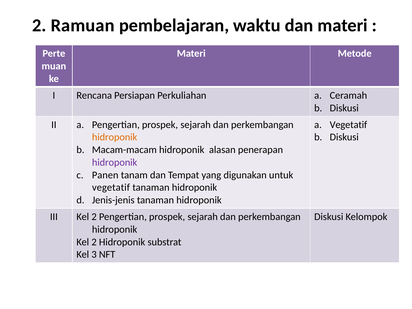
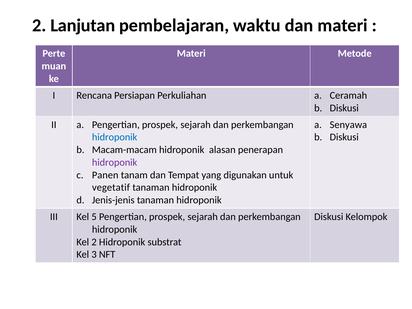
Ramuan: Ramuan -> Lanjutan
Vegetatif at (348, 125): Vegetatif -> Senyawa
hidroponik at (115, 137) colour: orange -> blue
III Kel 2: 2 -> 5
